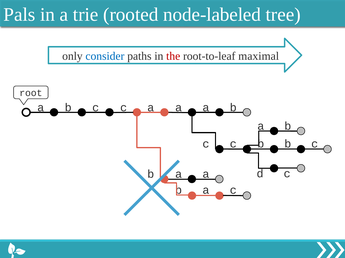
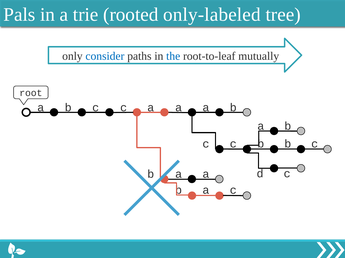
node-labeled: node-labeled -> only-labeled
the colour: red -> blue
maximal: maximal -> mutually
